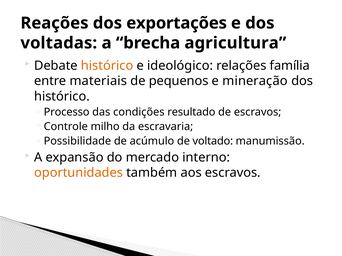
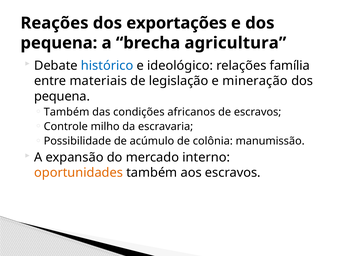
voltadas at (59, 43): voltadas -> pequena
histórico at (107, 66) colour: orange -> blue
pequenos: pequenos -> legislação
histórico at (62, 96): histórico -> pequena
Processo at (67, 112): Processo -> Também
resultado: resultado -> africanos
voltado: voltado -> colônia
